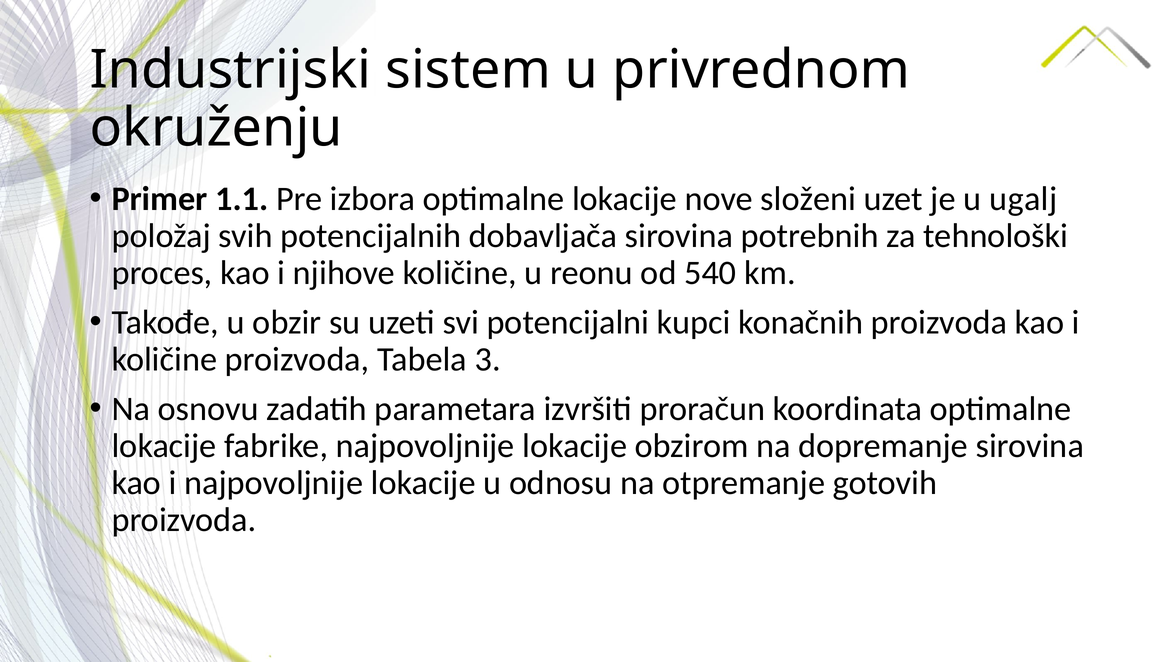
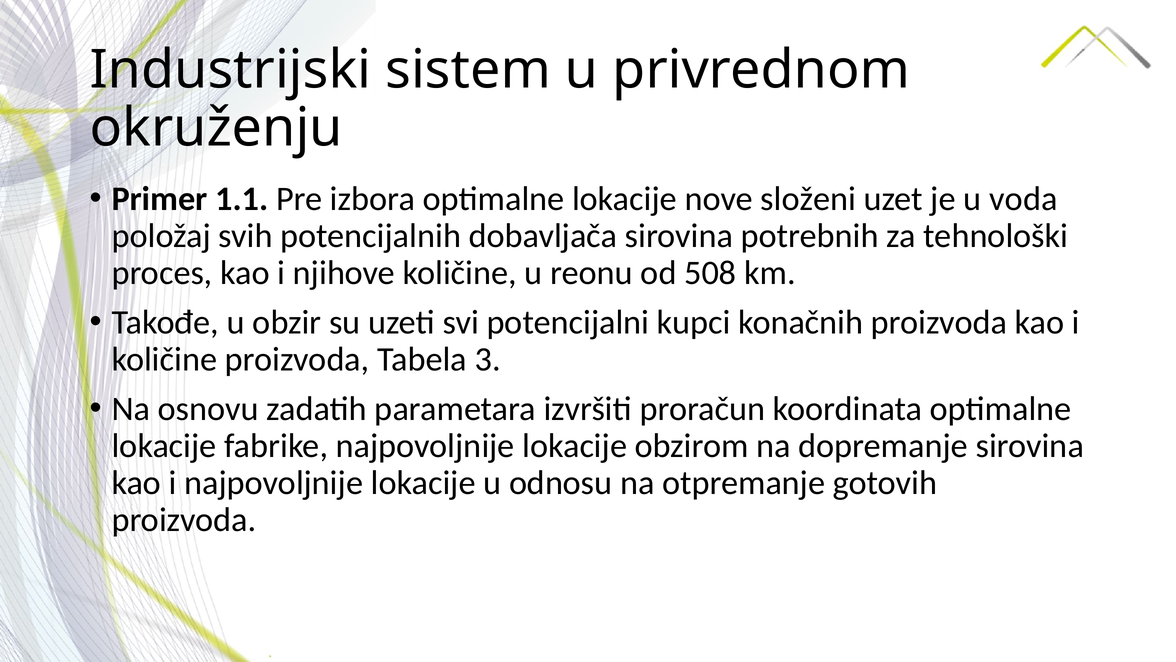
ugalj: ugalj -> voda
540: 540 -> 508
